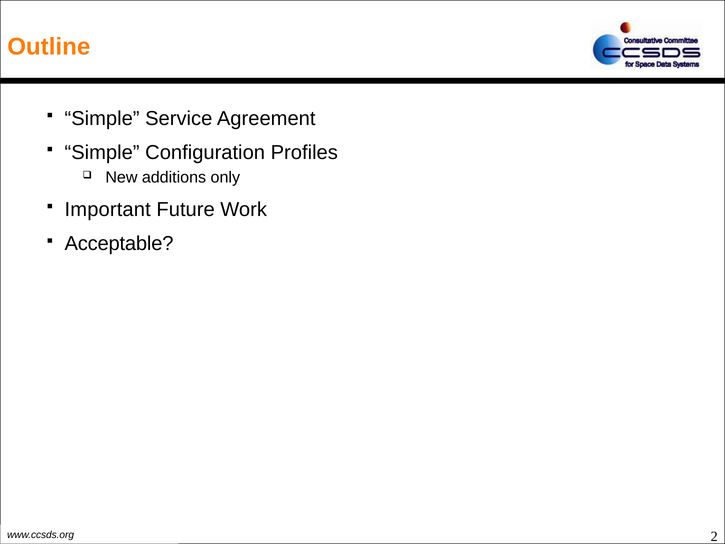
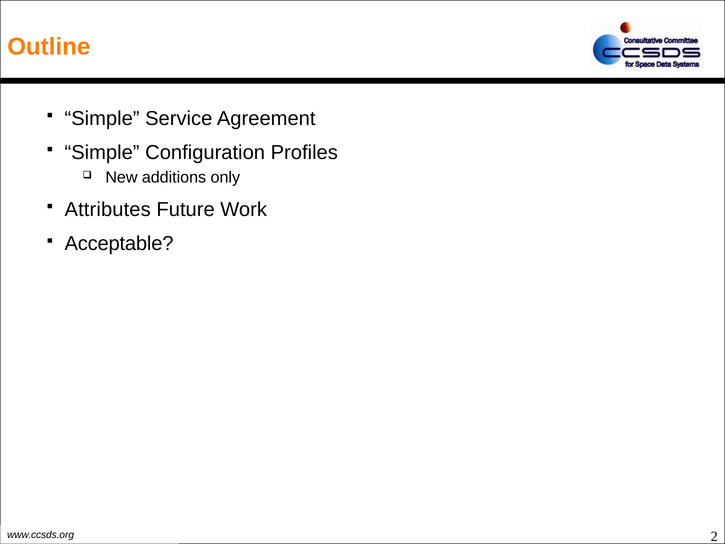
Important: Important -> Attributes
